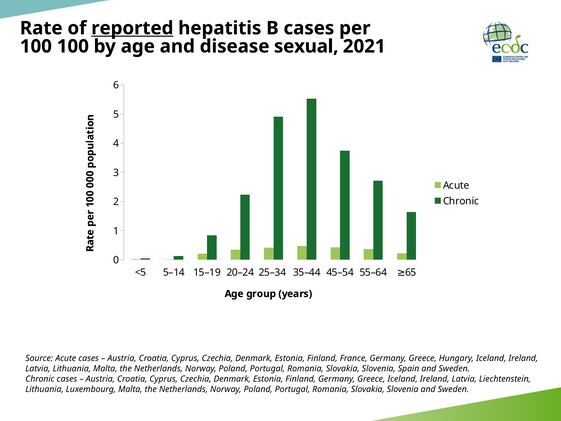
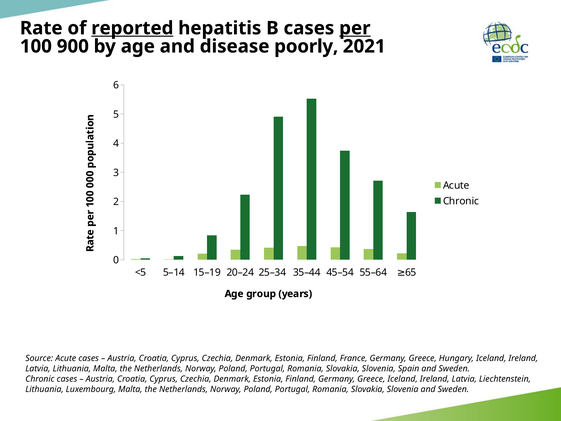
per underline: none -> present
100 100: 100 -> 900
sexual: sexual -> poorly
